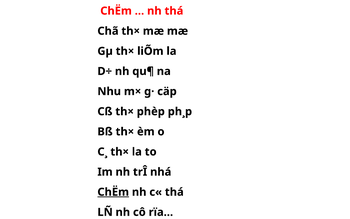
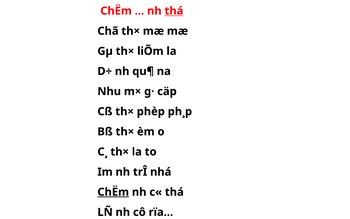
thá at (174, 11) underline: none -> present
